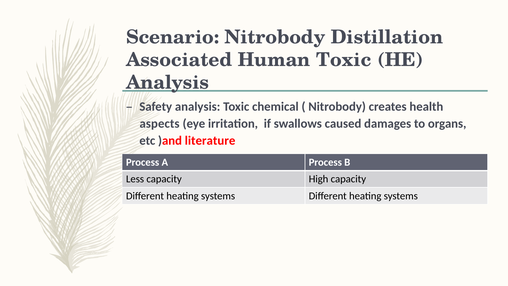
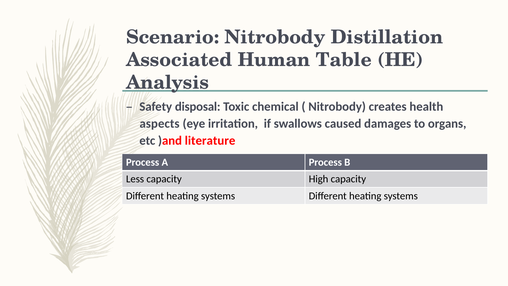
Human Toxic: Toxic -> Table
Safety analysis: analysis -> disposal
